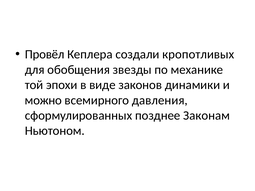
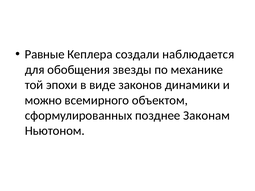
Провёл: Провёл -> Равные
кропотливых: кропотливых -> наблюдается
давления: давления -> объектом
